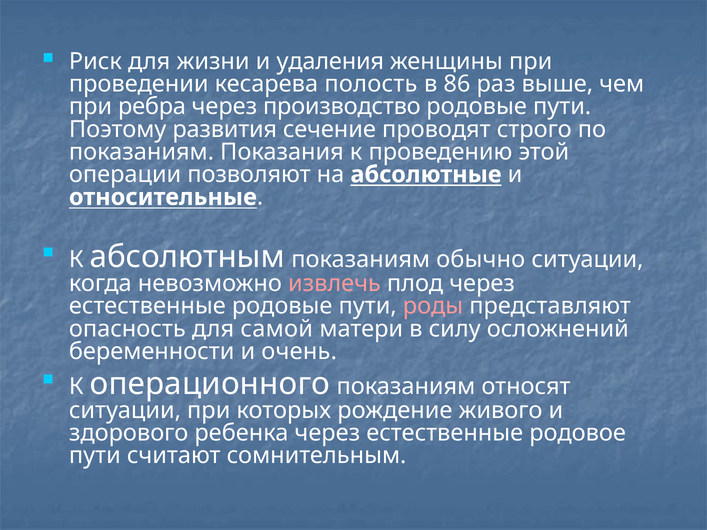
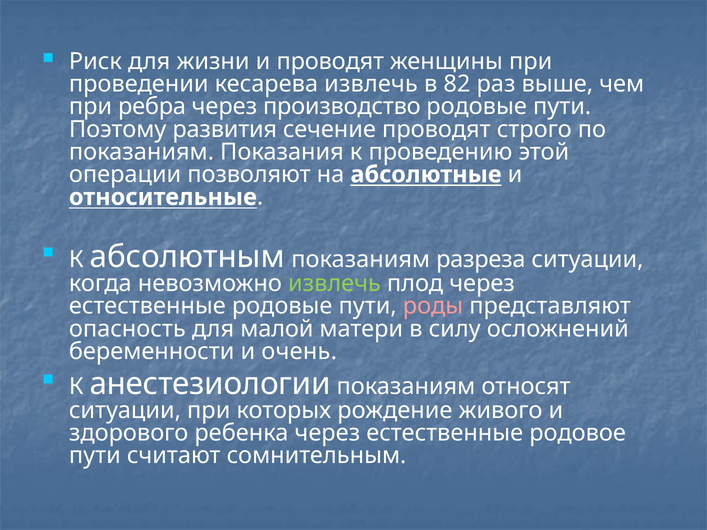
и удаления: удаления -> проводят
кесарева полость: полость -> извлечь
86: 86 -> 82
обычно: обычно -> разреза
извлечь at (334, 284) colour: pink -> light green
самой: самой -> малой
операционного: операционного -> анестезиологии
